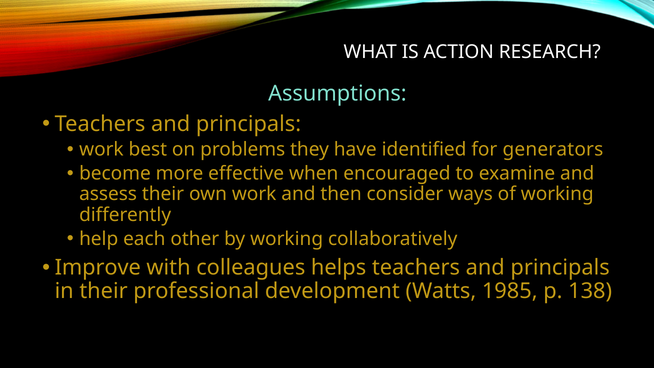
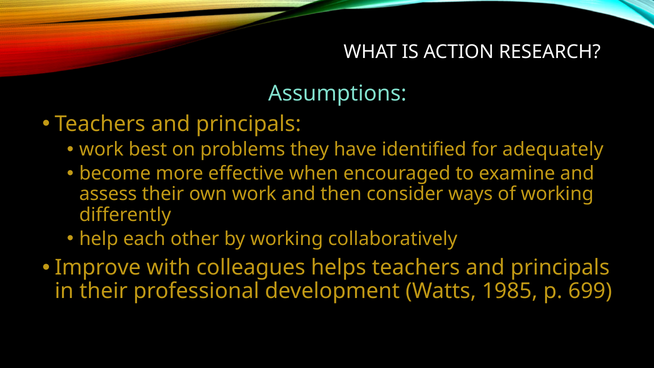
generators: generators -> adequately
138: 138 -> 699
